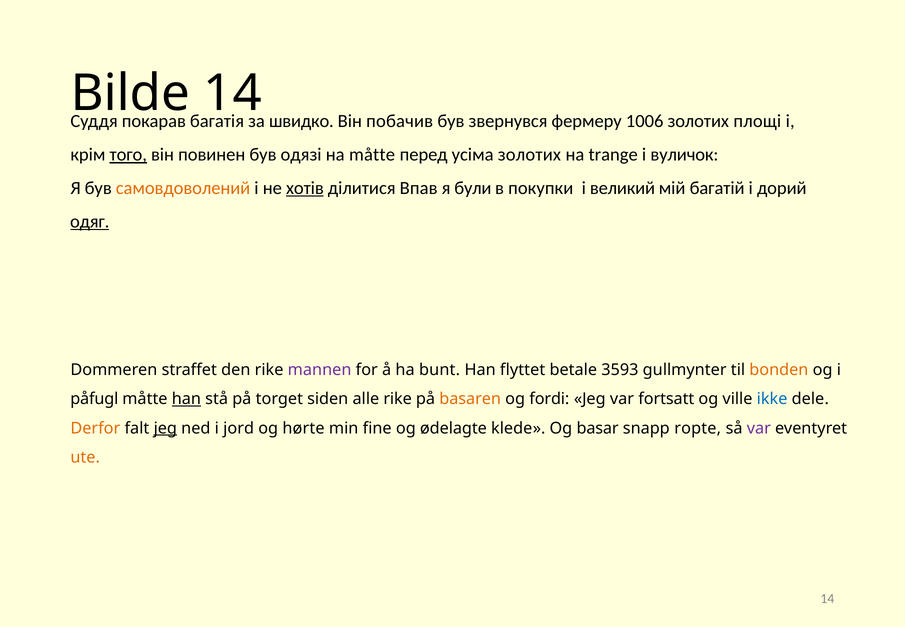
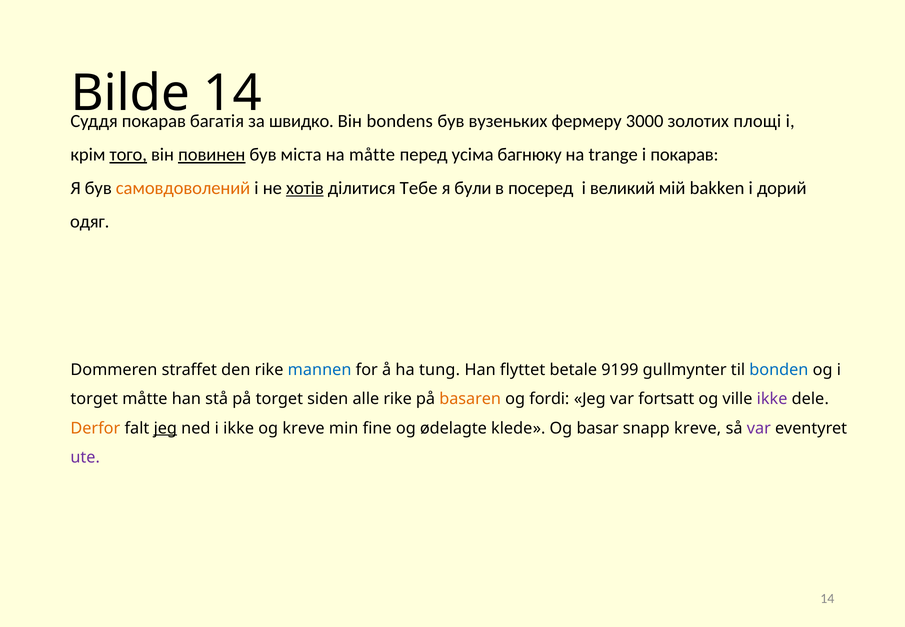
побачив: побачив -> bondens
звернувся: звернувся -> вузеньких
1006: 1006 -> 3000
повинен underline: none -> present
одязі: одязі -> міста
усіма золотих: золотих -> багнюку
і вуличок: вуличок -> покарав
Впав: Впав -> Тебе
покупки: покупки -> посеред
багатій: багатій -> bakken
одяг underline: present -> none
mannen colour: purple -> blue
bunt: bunt -> tung
3593: 3593 -> 9199
bonden colour: orange -> blue
påfugl at (94, 399): påfugl -> torget
han at (186, 399) underline: present -> none
ikke at (772, 399) colour: blue -> purple
i jord: jord -> ikke
og hørte: hørte -> kreve
snapp ropte: ropte -> kreve
ute colour: orange -> purple
